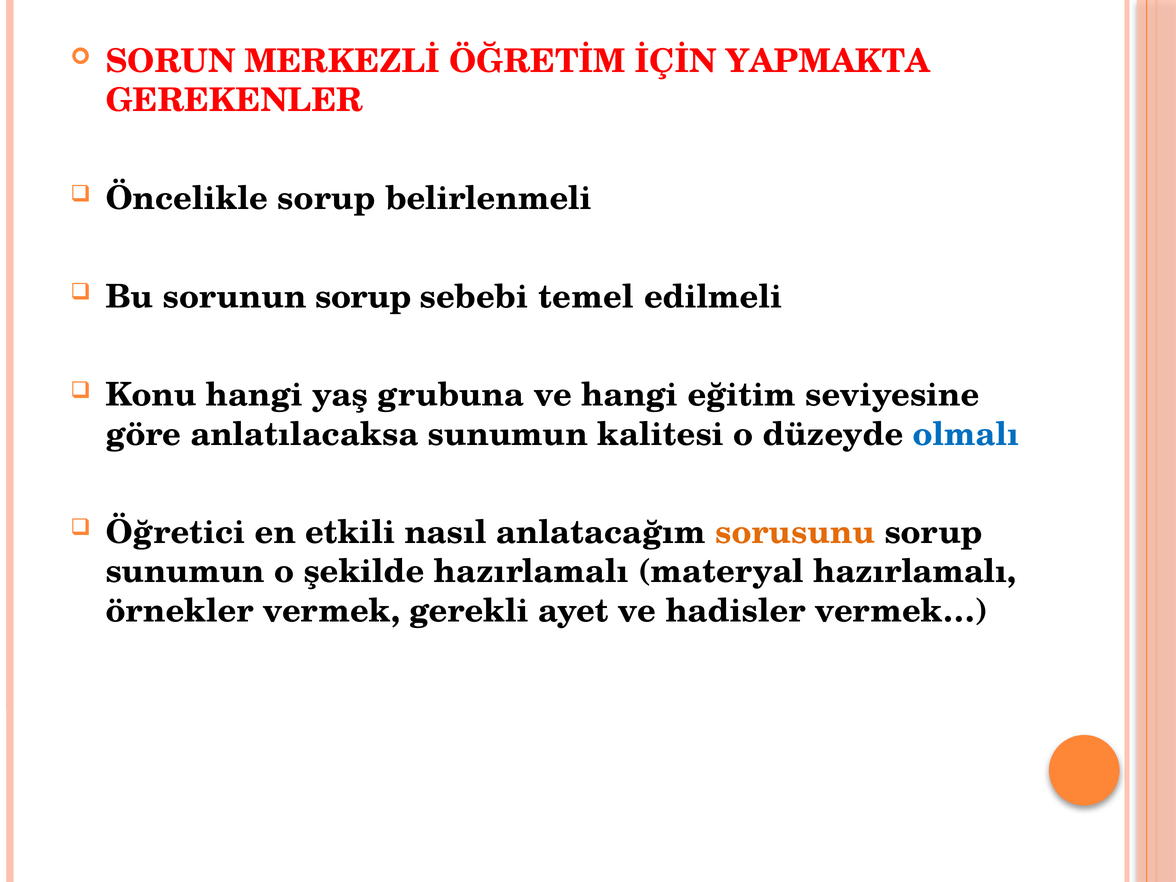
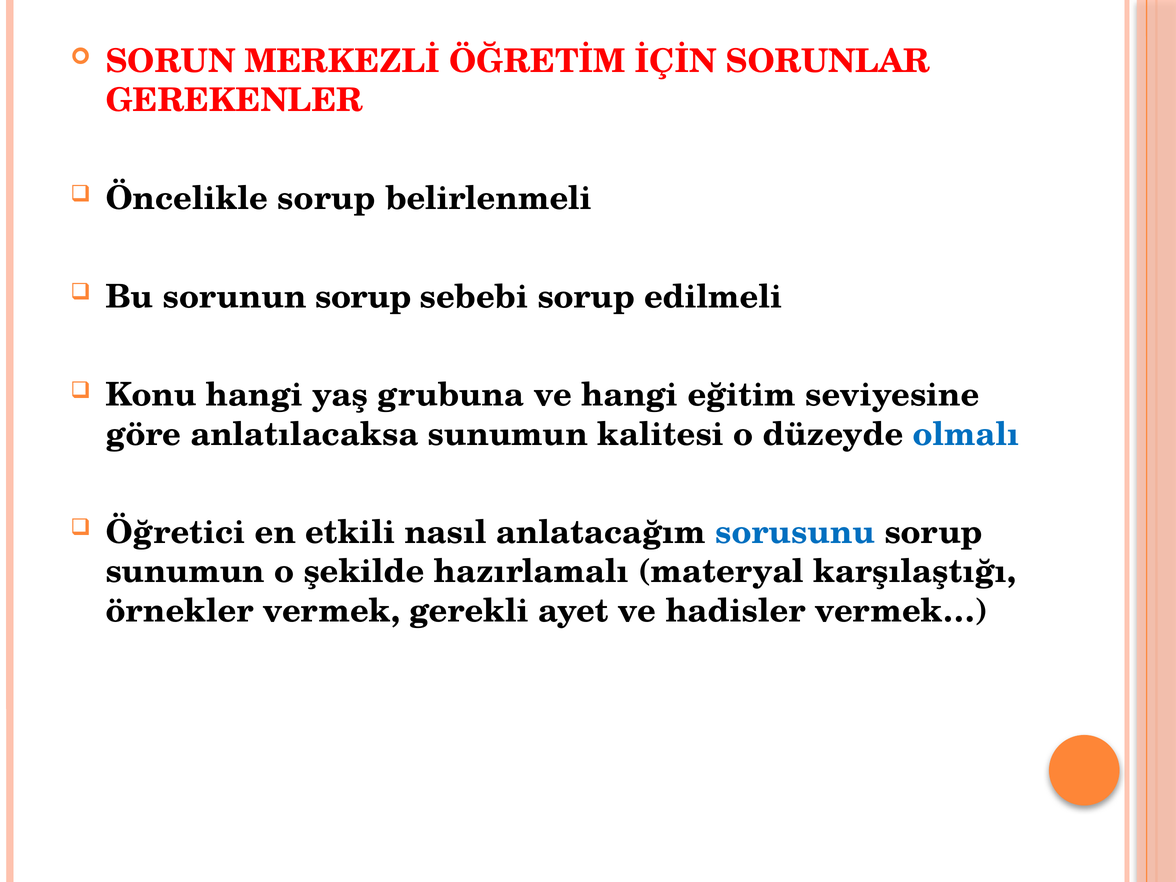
YAPMAKTA: YAPMAKTA -> SORUNLAR
sebebi temel: temel -> sorup
sorusunu colour: orange -> blue
materyal hazırlamalı: hazırlamalı -> karşılaştığı
